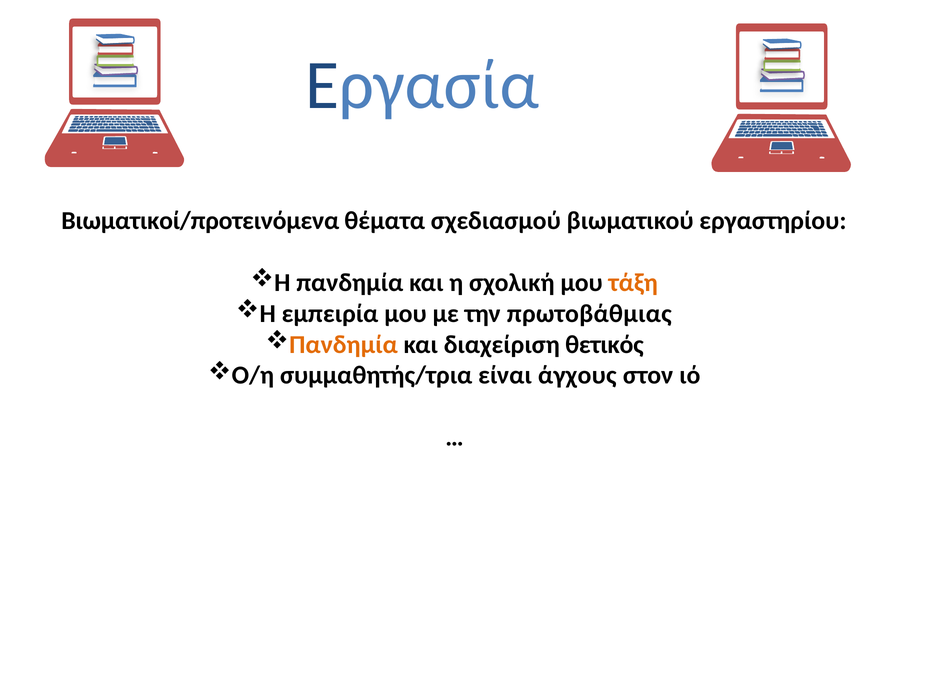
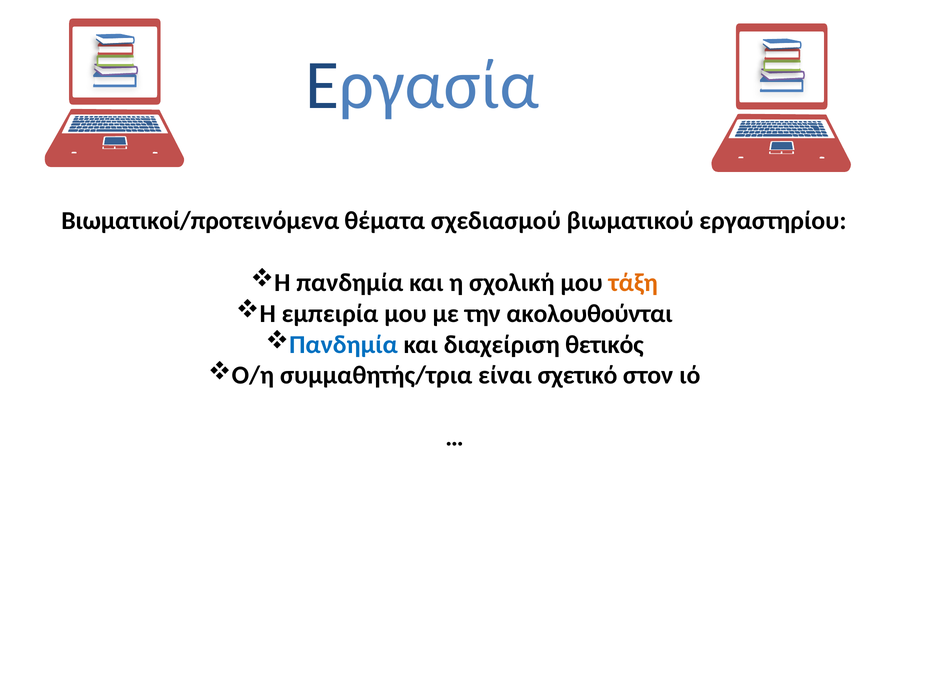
πρωτοβάθμιας: πρωτοβάθμιας -> ακολουθούνται
Πανδημία at (343, 344) colour: orange -> blue
άγχους: άγχους -> σχετικό
